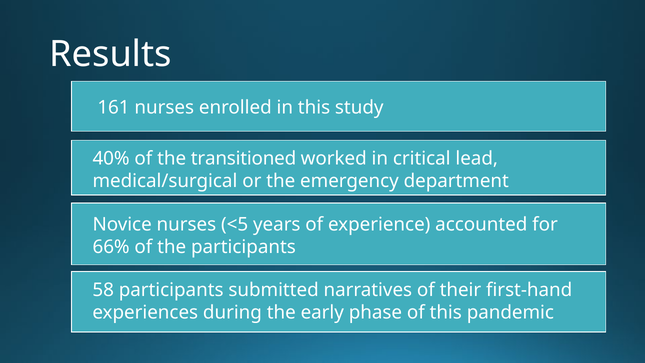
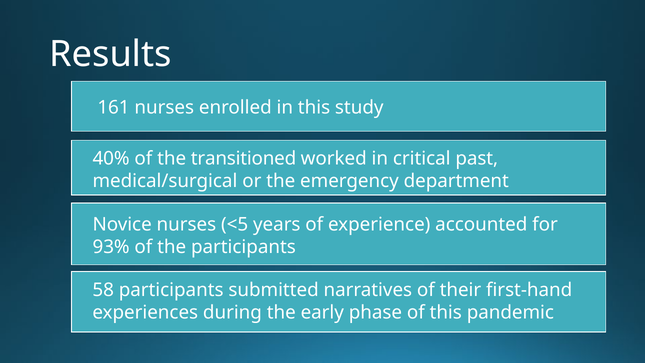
lead: lead -> past
66%: 66% -> 93%
